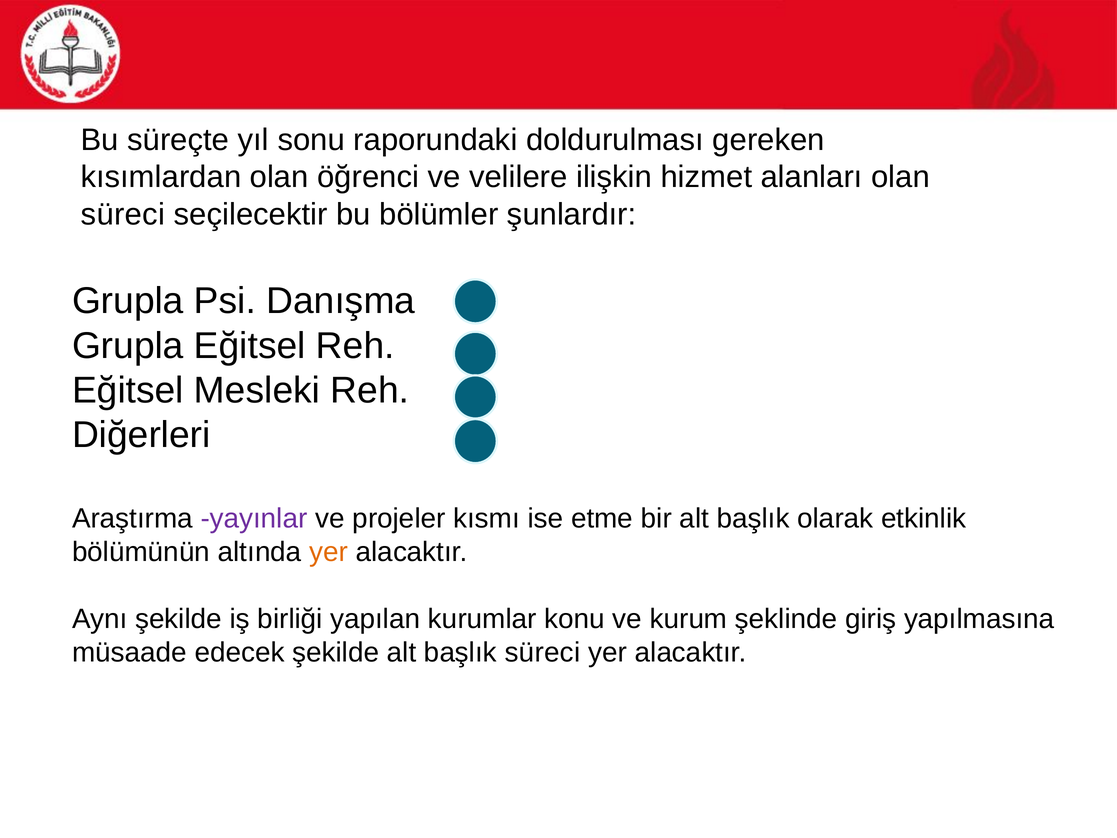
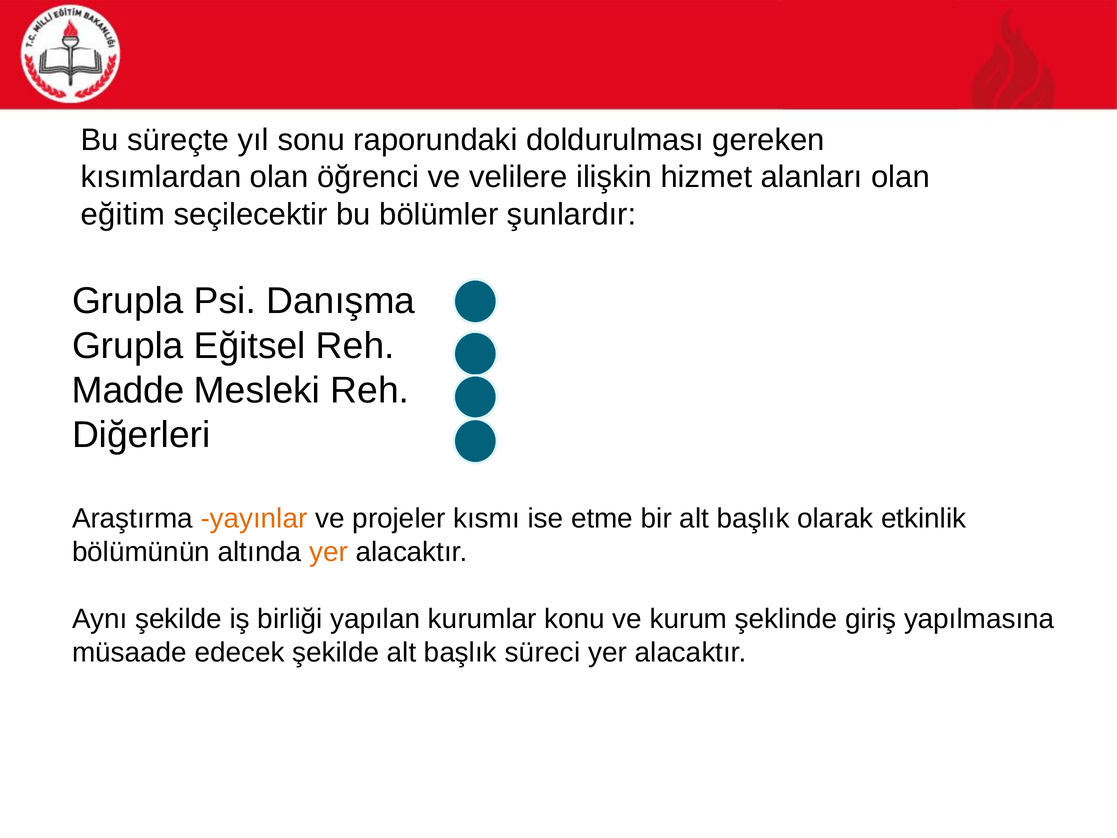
süreci at (123, 214): süreci -> eğitim
Eğitsel at (128, 390): Eğitsel -> Madde
yayınlar colour: purple -> orange
